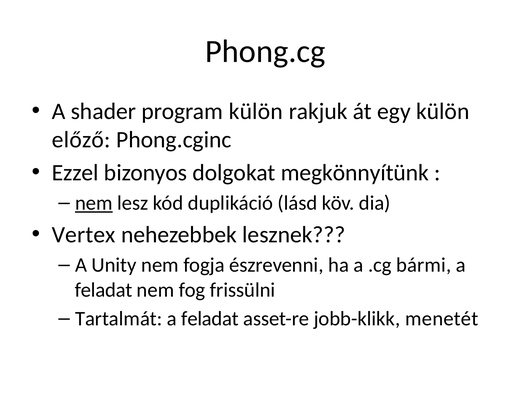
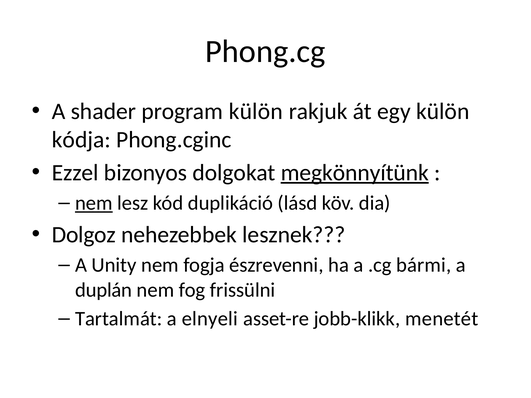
előző: előző -> kódja
megkönnyítünk underline: none -> present
Vertex: Vertex -> Dolgoz
feladat at (104, 290): feladat -> duplán
feladat at (210, 319): feladat -> elnyeli
